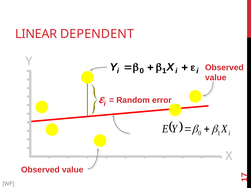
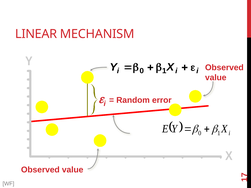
DEPENDENT: DEPENDENT -> MECHANISM
